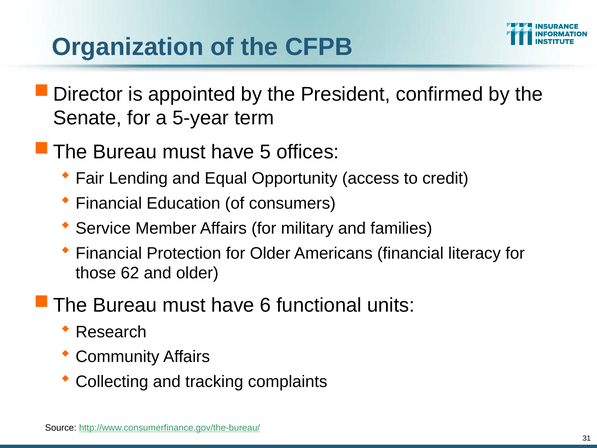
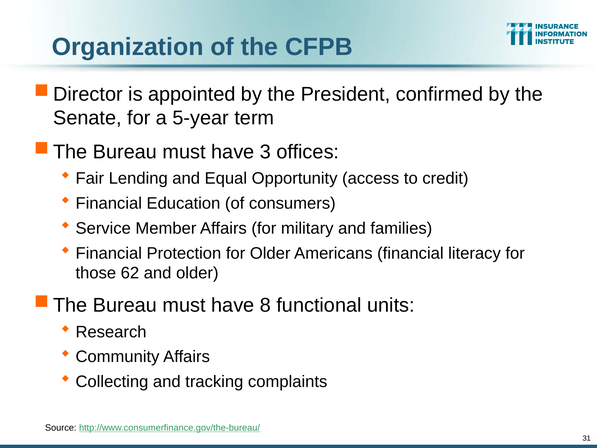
5: 5 -> 3
6: 6 -> 8
